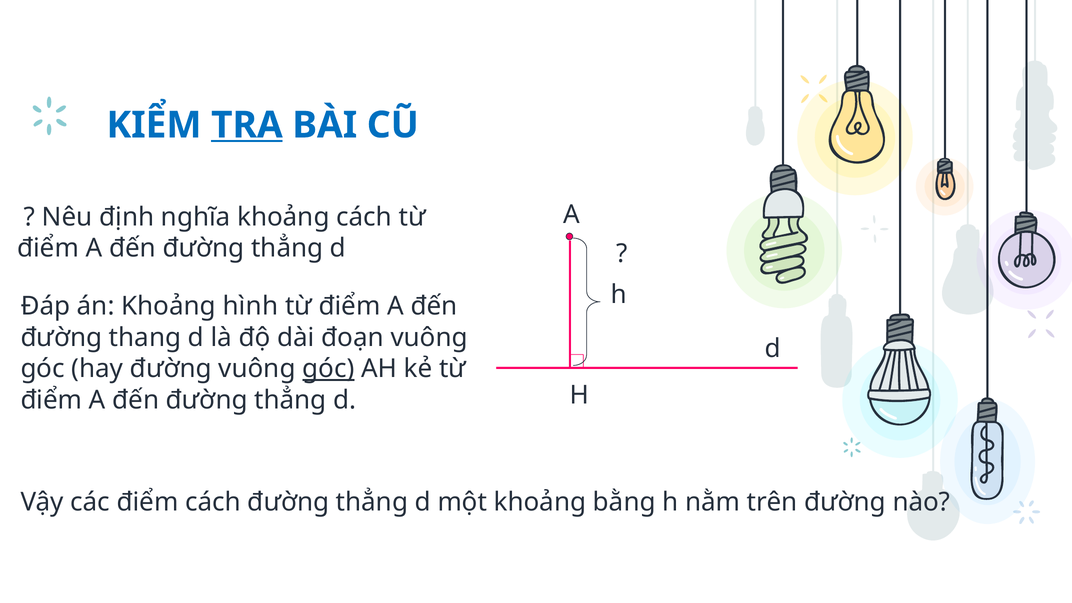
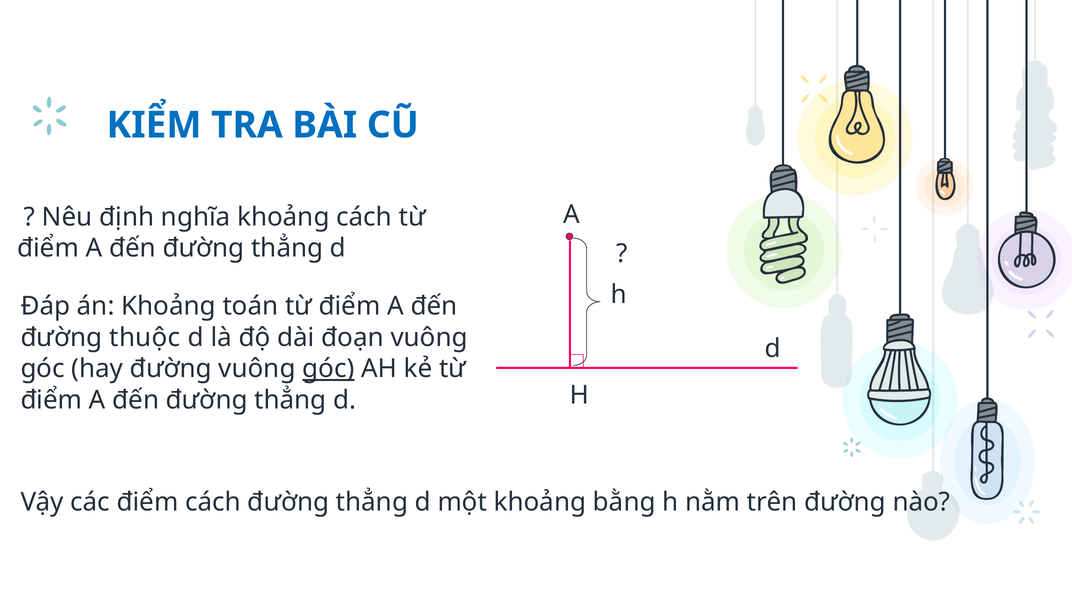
TRA underline: present -> none
hình: hình -> toán
thang: thang -> thuộc
